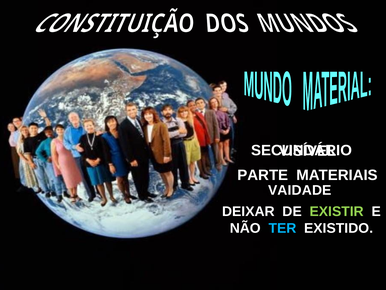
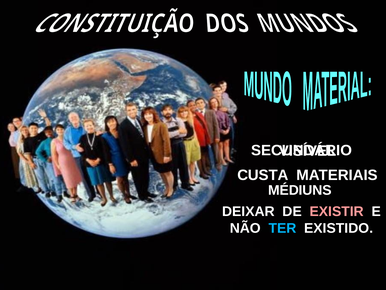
PARTE: PARTE -> CUSTA
VAIDADE: VAIDADE -> MÉDIUNS
EXISTIR colour: light green -> pink
